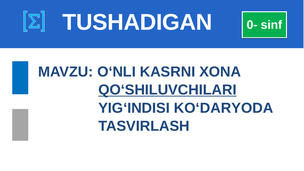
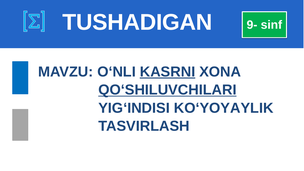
0-: 0- -> 9-
KASRNI underline: none -> present
KO‘DARYODA: KO‘DARYODA -> KO‘YOYAYLIK
